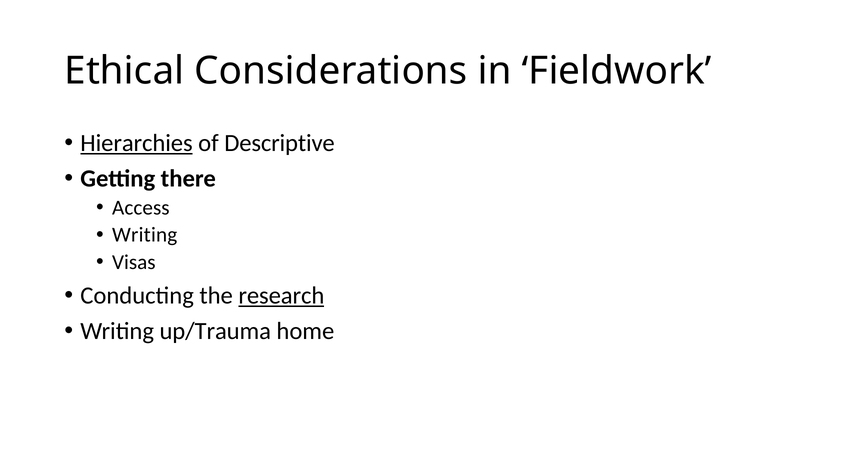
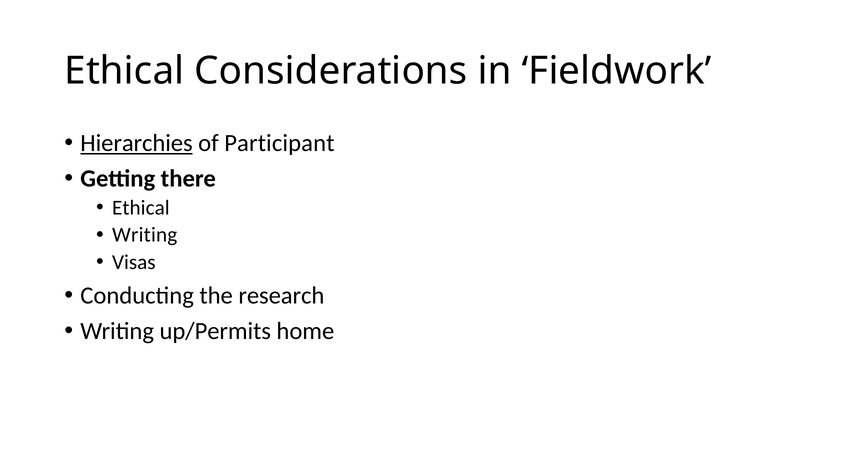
Descriptive: Descriptive -> Participant
Access at (141, 208): Access -> Ethical
research underline: present -> none
up/Trauma: up/Trauma -> up/Permits
